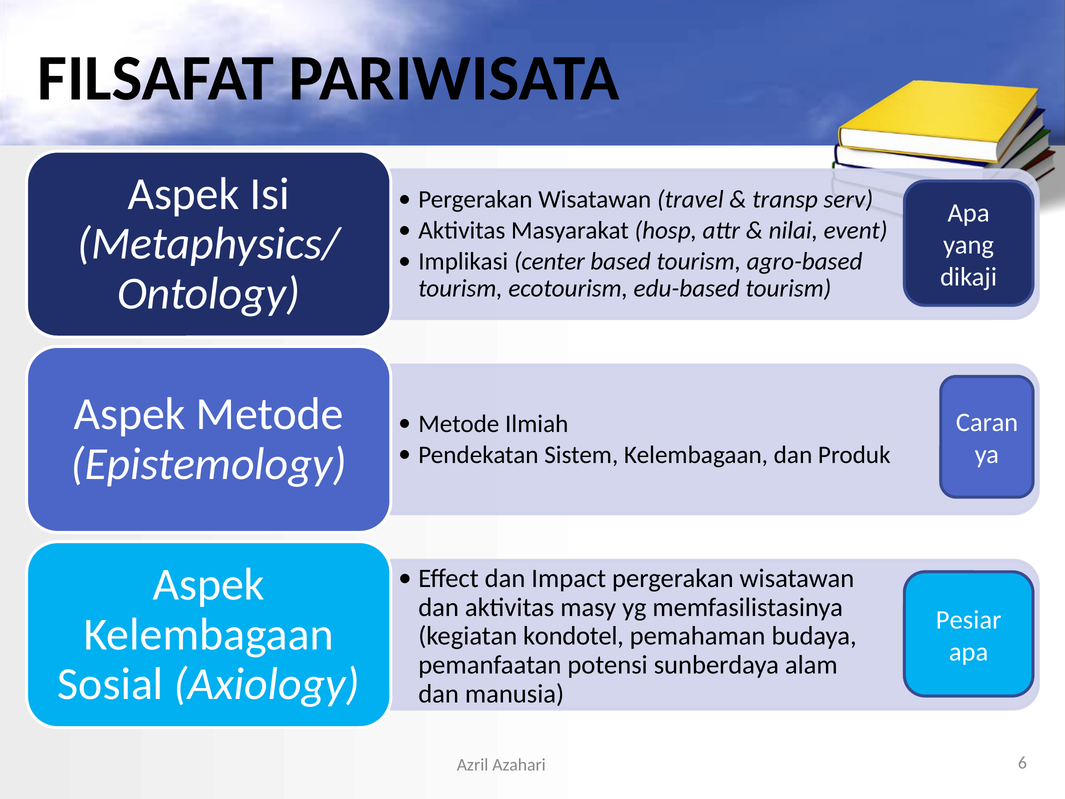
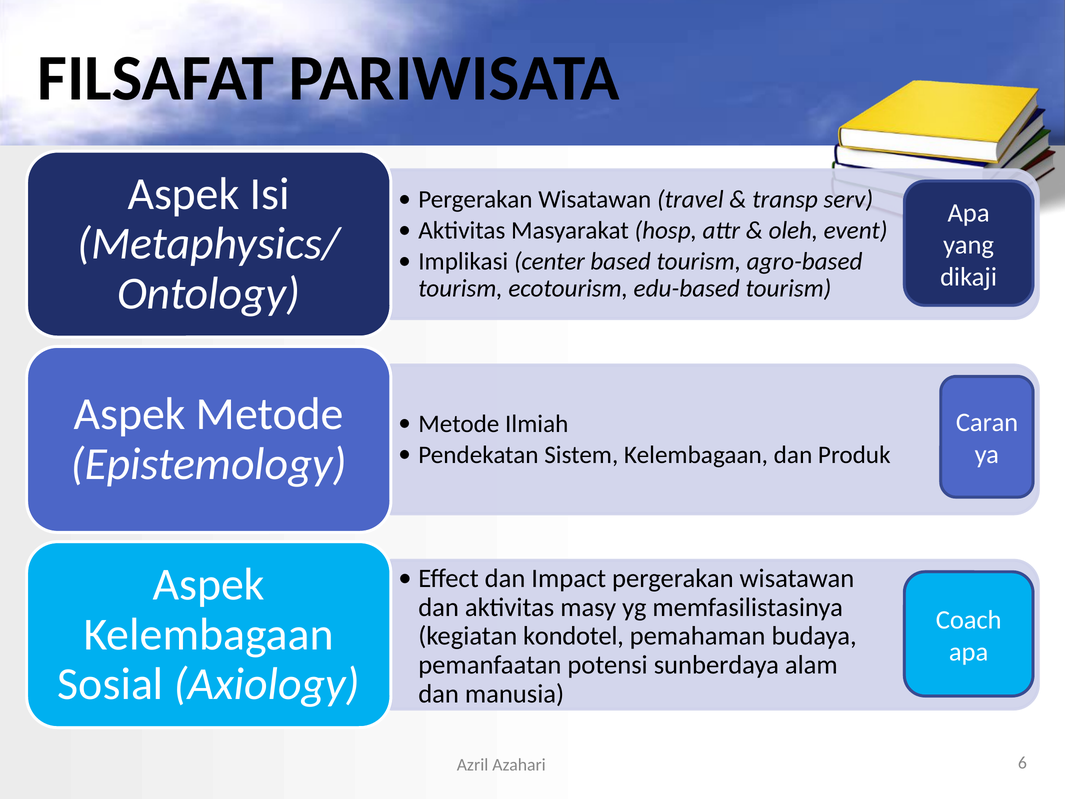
nilai: nilai -> oleh
Pesiar: Pesiar -> Coach
